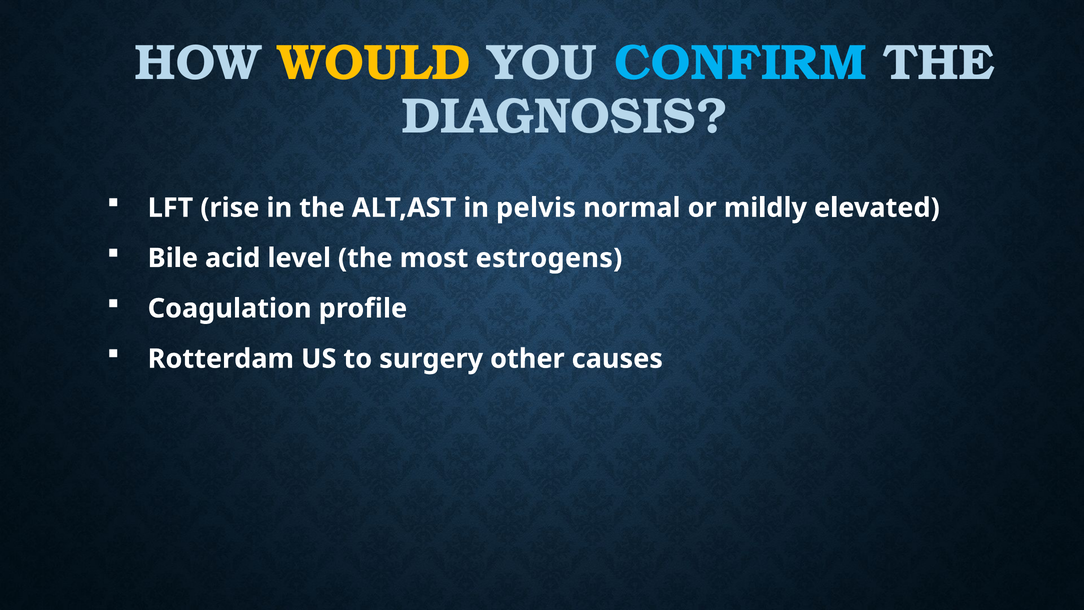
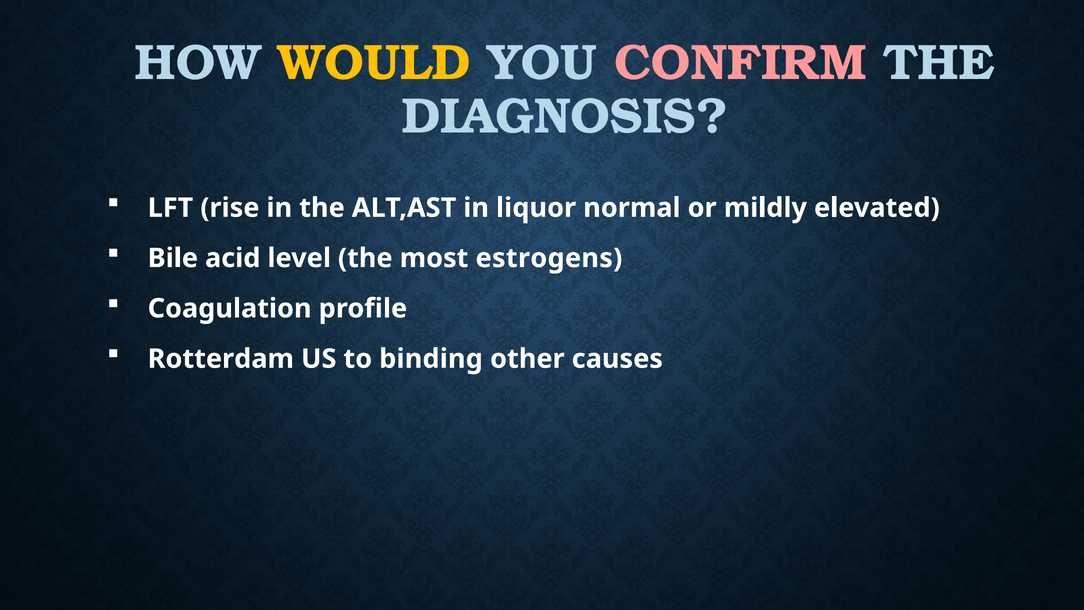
CONFIRM colour: light blue -> pink
pelvis: pelvis -> liquor
surgery: surgery -> binding
